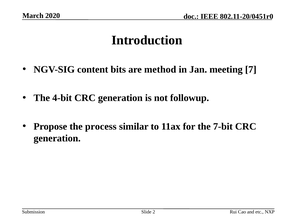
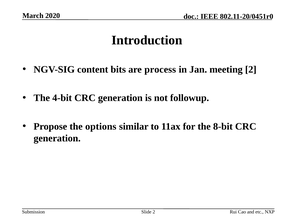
method: method -> process
meeting 7: 7 -> 2
process: process -> options
7-bit: 7-bit -> 8-bit
